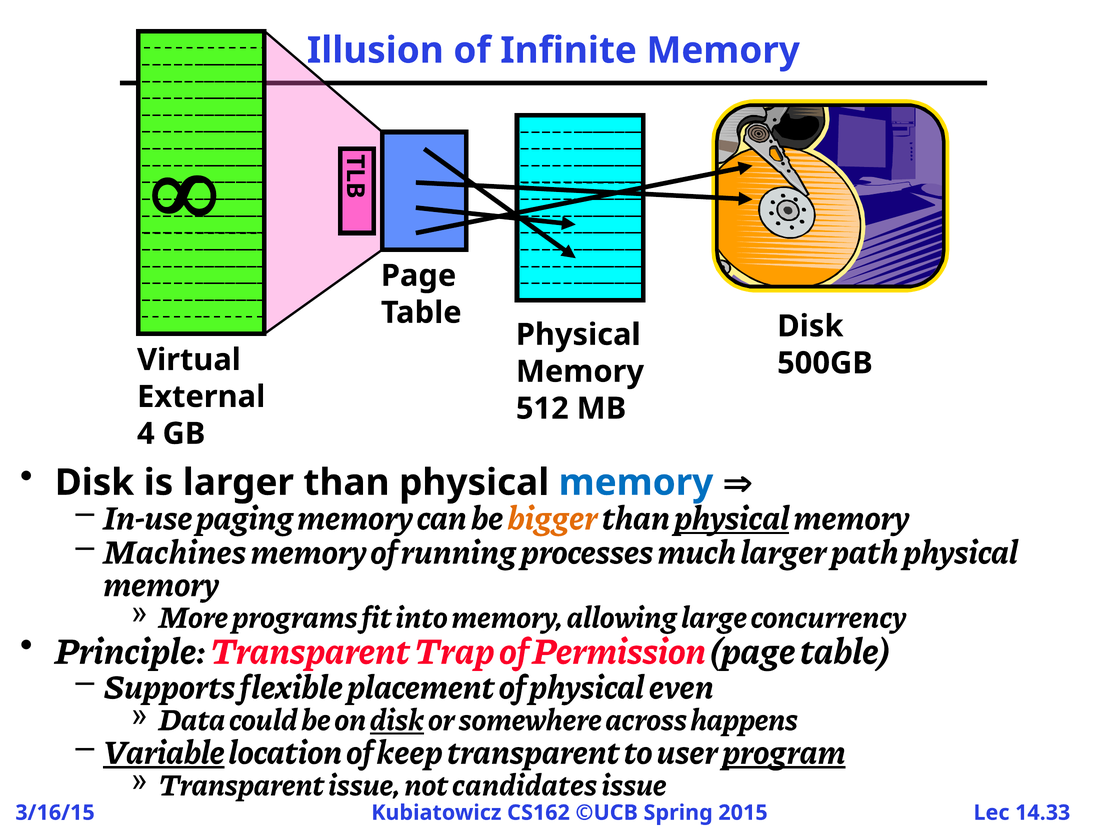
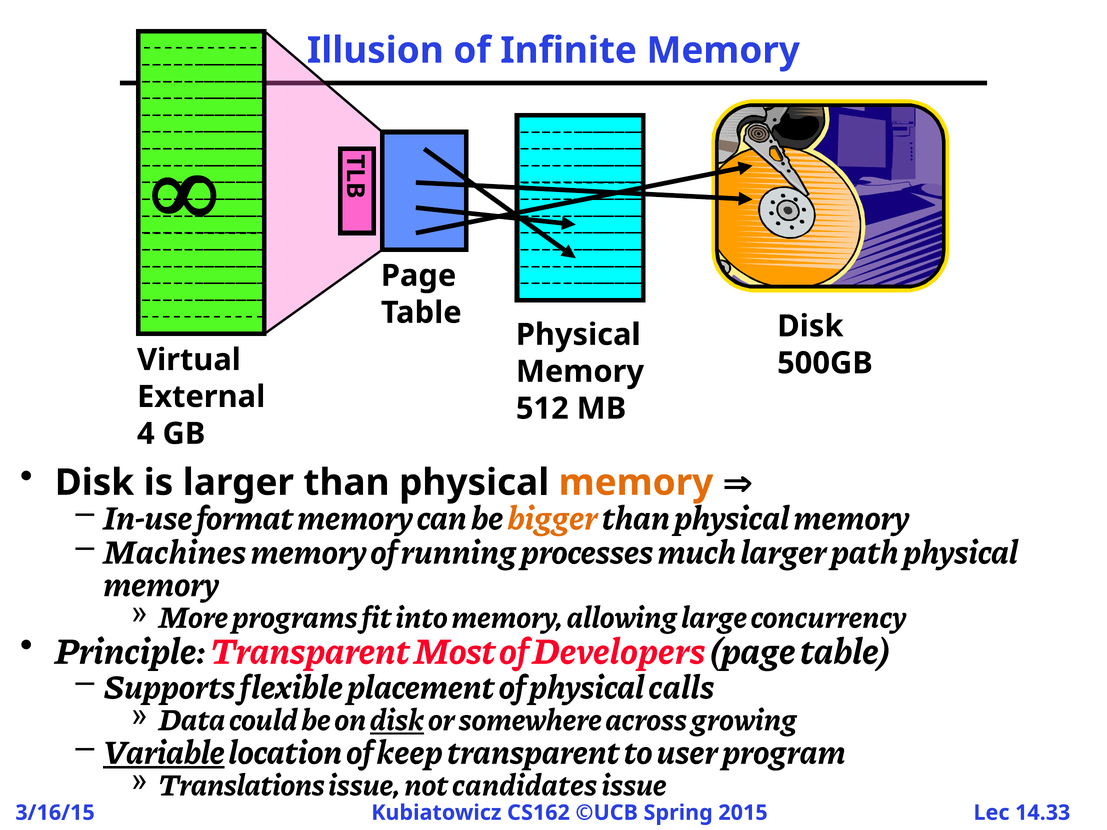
memory at (636, 483) colour: blue -> orange
paging: paging -> format
physical at (732, 519) underline: present -> none
Trap: Trap -> Most
Permission: Permission -> Developers
even: even -> calls
happens: happens -> growing
program underline: present -> none
Transparent at (241, 786): Transparent -> Translations
